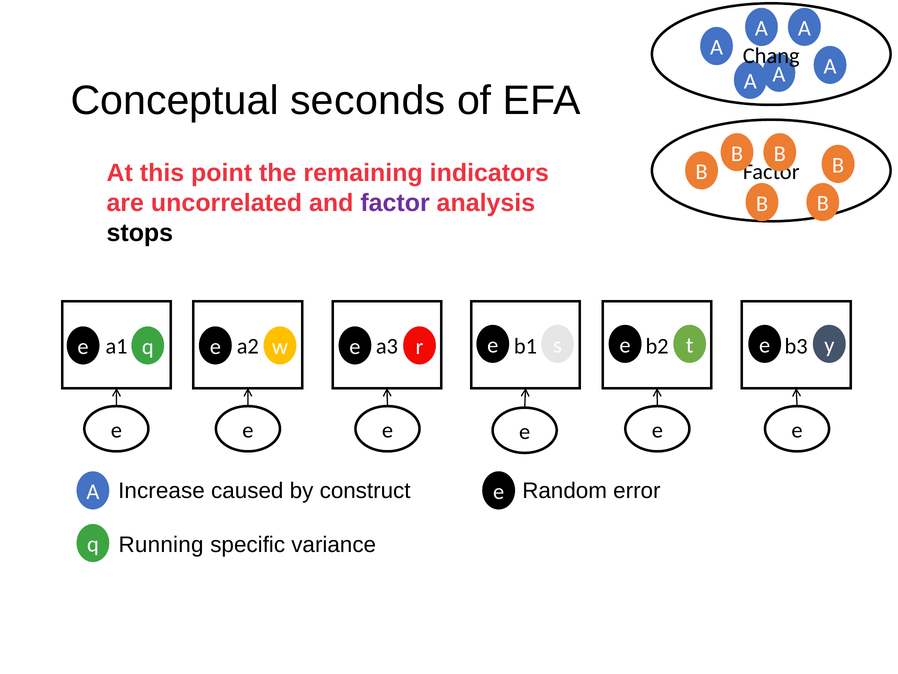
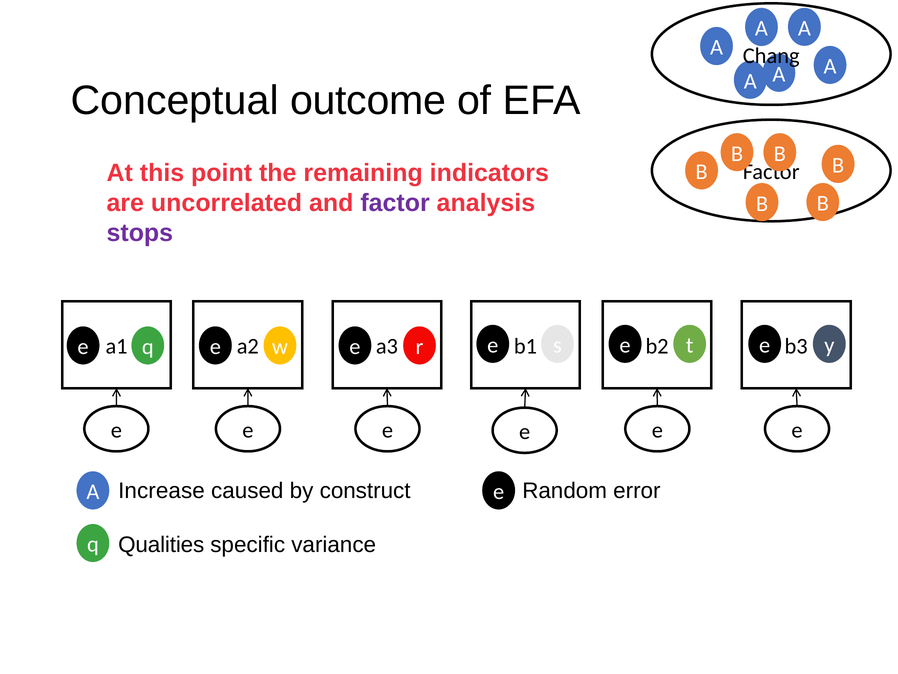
seconds: seconds -> outcome
stops colour: black -> purple
Running: Running -> Qualities
